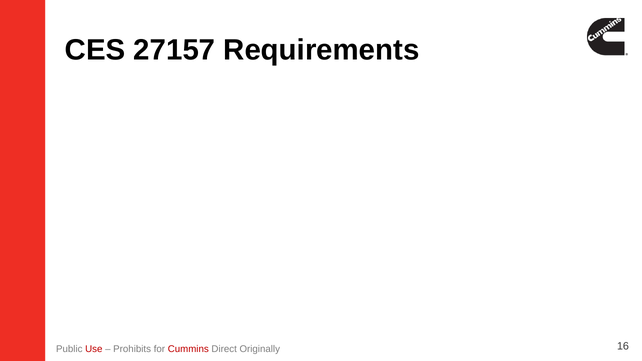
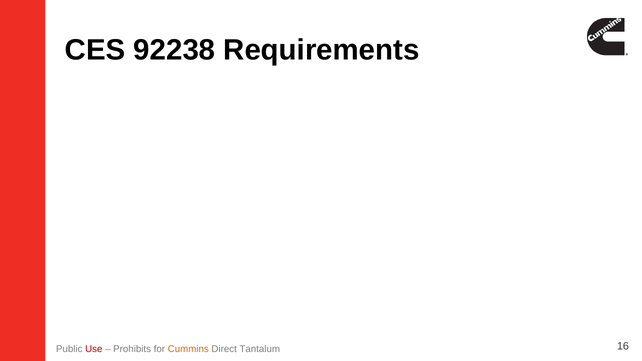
27157: 27157 -> 92238
Cummins colour: red -> orange
Originally: Originally -> Tantalum
